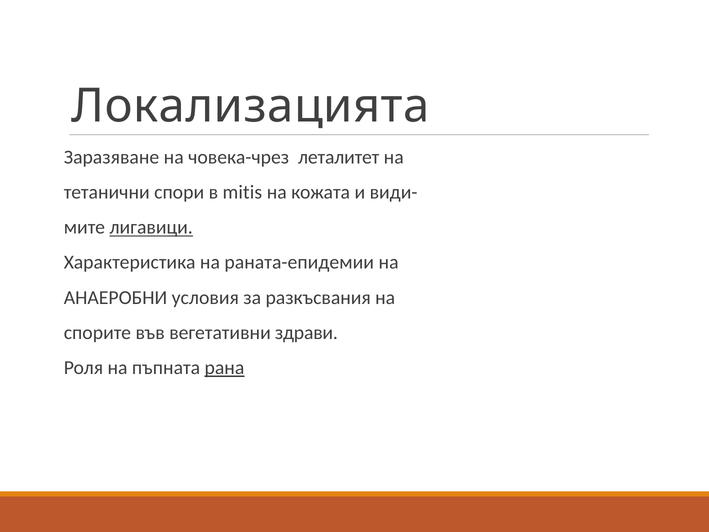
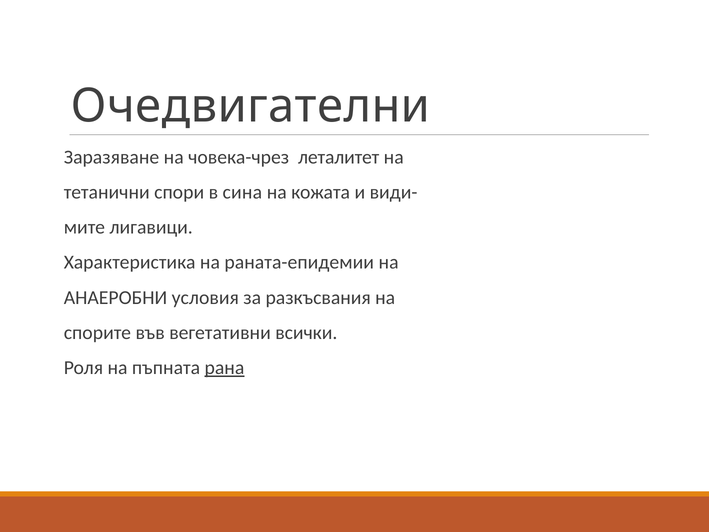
Локализацията: Локализацията -> Очедвигателни
mitis: mitis -> сина
лигавици underline: present -> none
здрави: здрави -> всички
